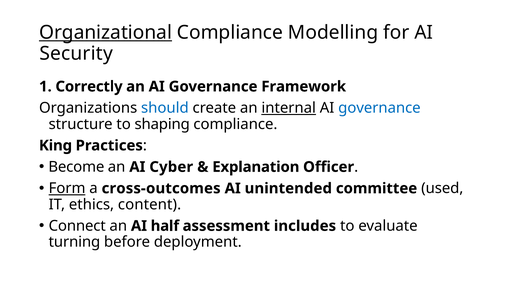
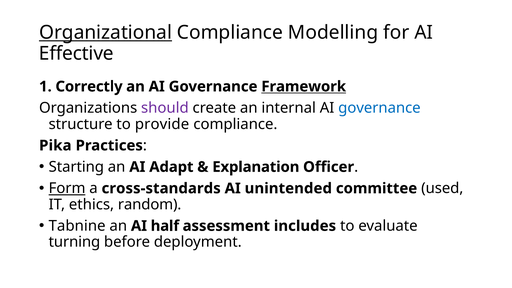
Security: Security -> Effective
Framework underline: none -> present
should colour: blue -> purple
internal underline: present -> none
shaping: shaping -> provide
King: King -> Pika
Become: Become -> Starting
Cyber: Cyber -> Adapt
cross-outcomes: cross-outcomes -> cross-standards
content: content -> random
Connect: Connect -> Tabnine
